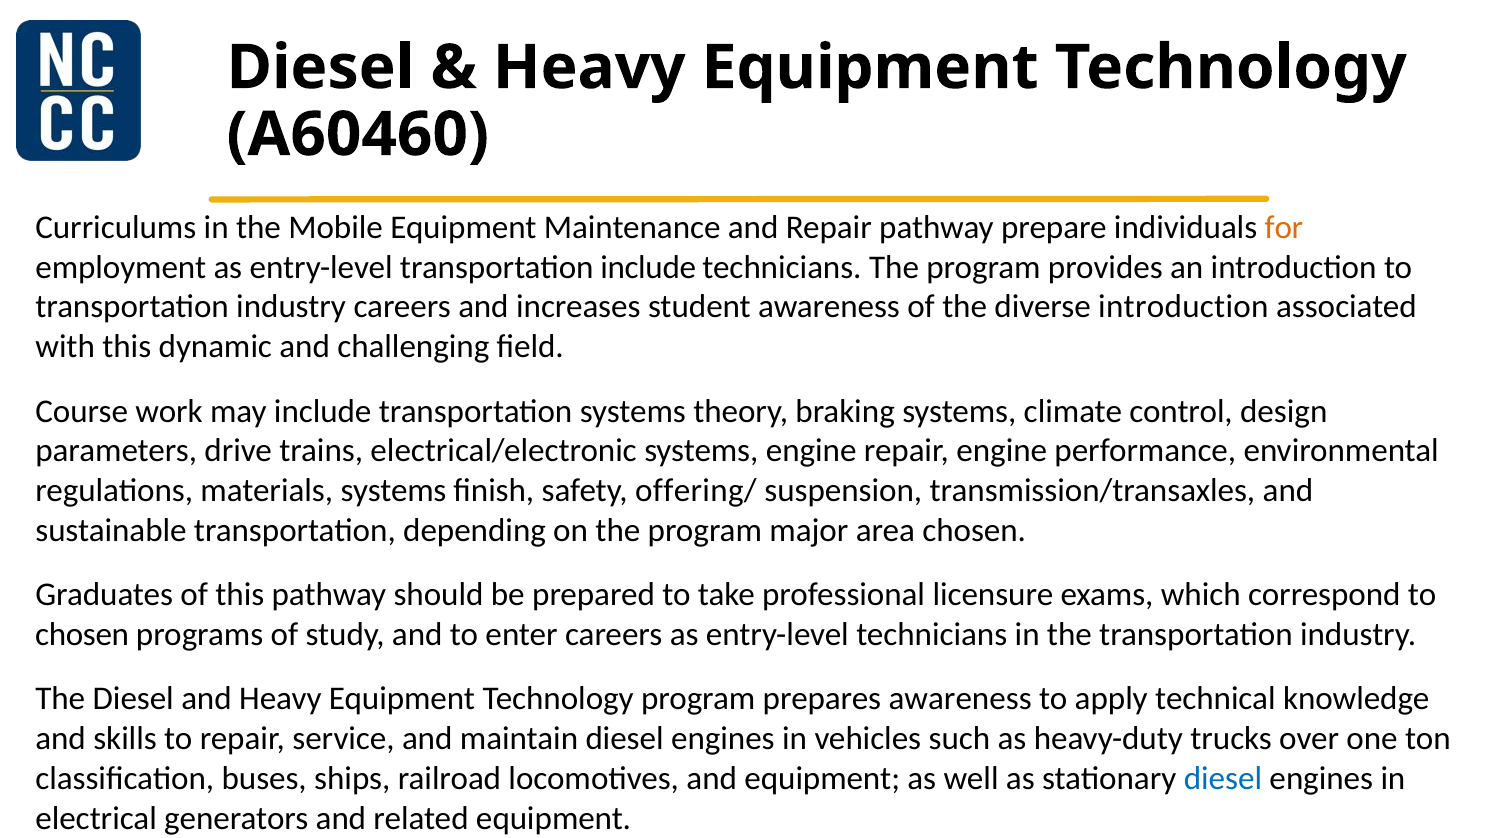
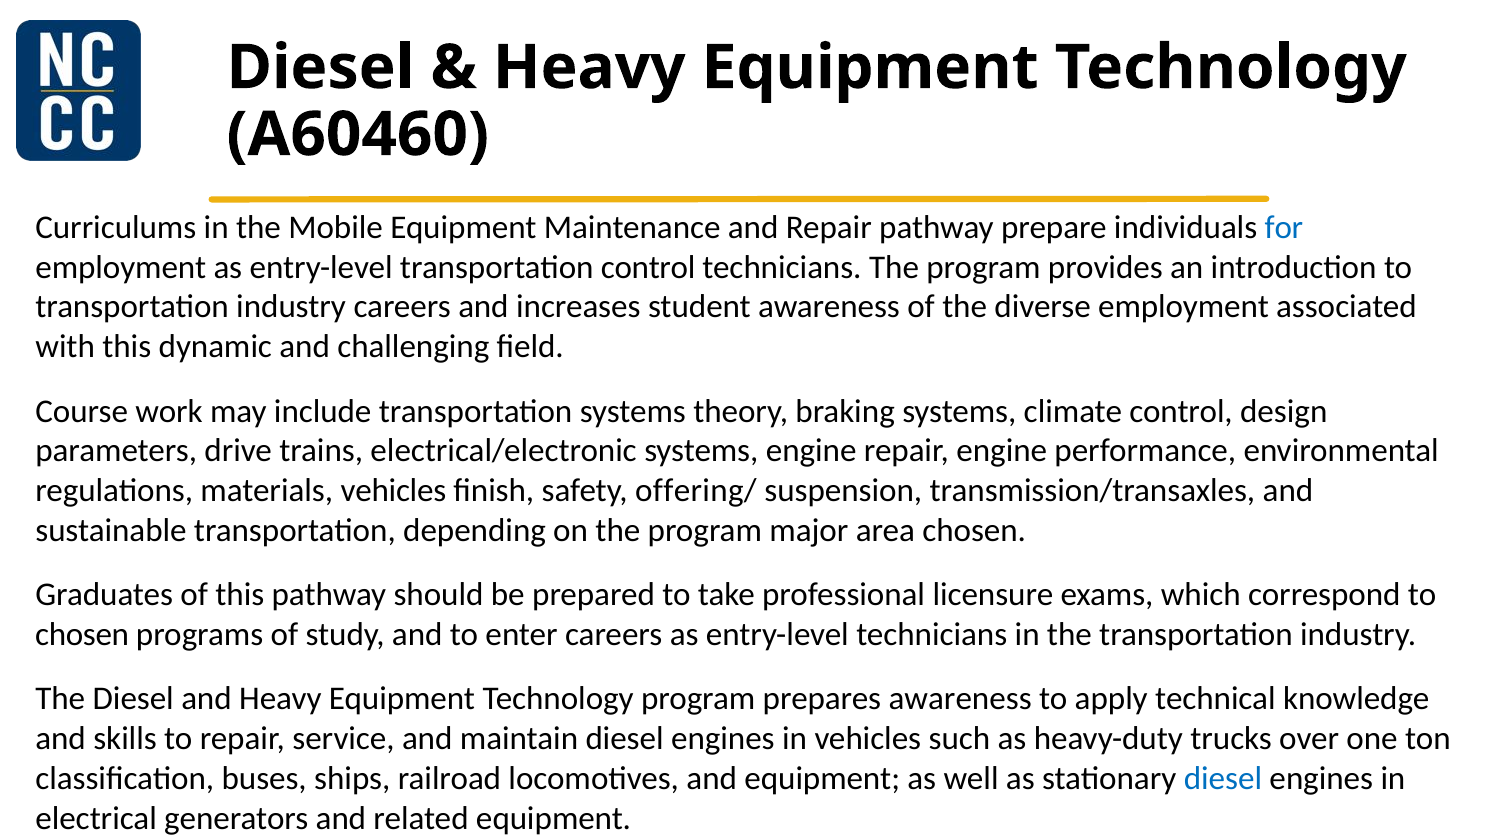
for colour: orange -> blue
transportation include: include -> control
diverse introduction: introduction -> employment
materials systems: systems -> vehicles
